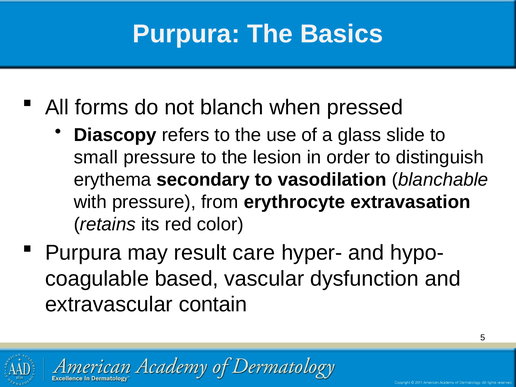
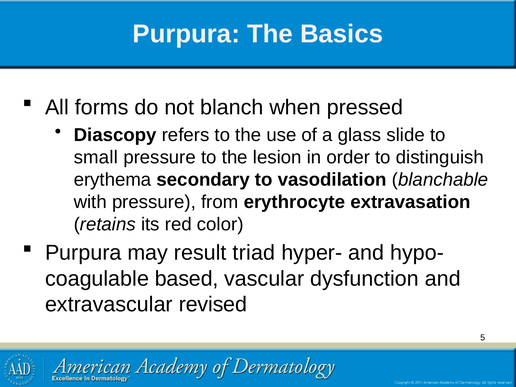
care: care -> triad
contain: contain -> revised
